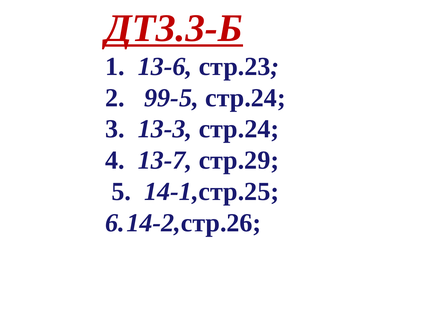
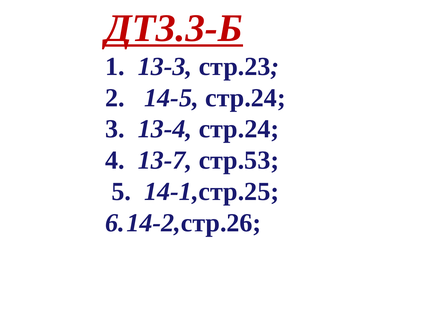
13-6: 13-6 -> 13-3
99-5: 99-5 -> 14-5
13-3: 13-3 -> 13-4
стр.29: стр.29 -> стр.53
